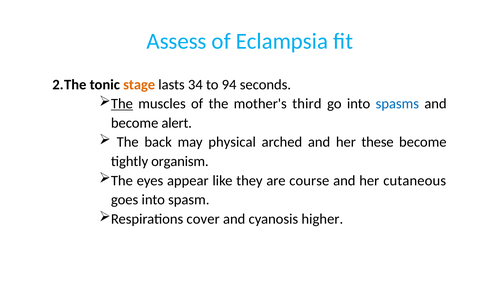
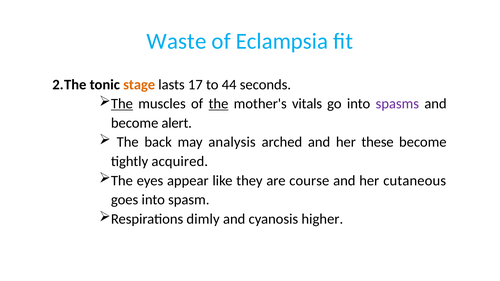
Assess: Assess -> Waste
34: 34 -> 17
94: 94 -> 44
the at (218, 104) underline: none -> present
third: third -> vitals
spasms colour: blue -> purple
physical: physical -> analysis
organism: organism -> acquired
cover: cover -> dimly
